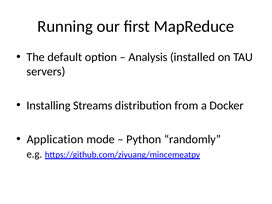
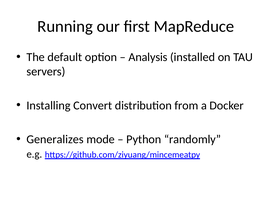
Streams: Streams -> Convert
Application: Application -> Generalizes
